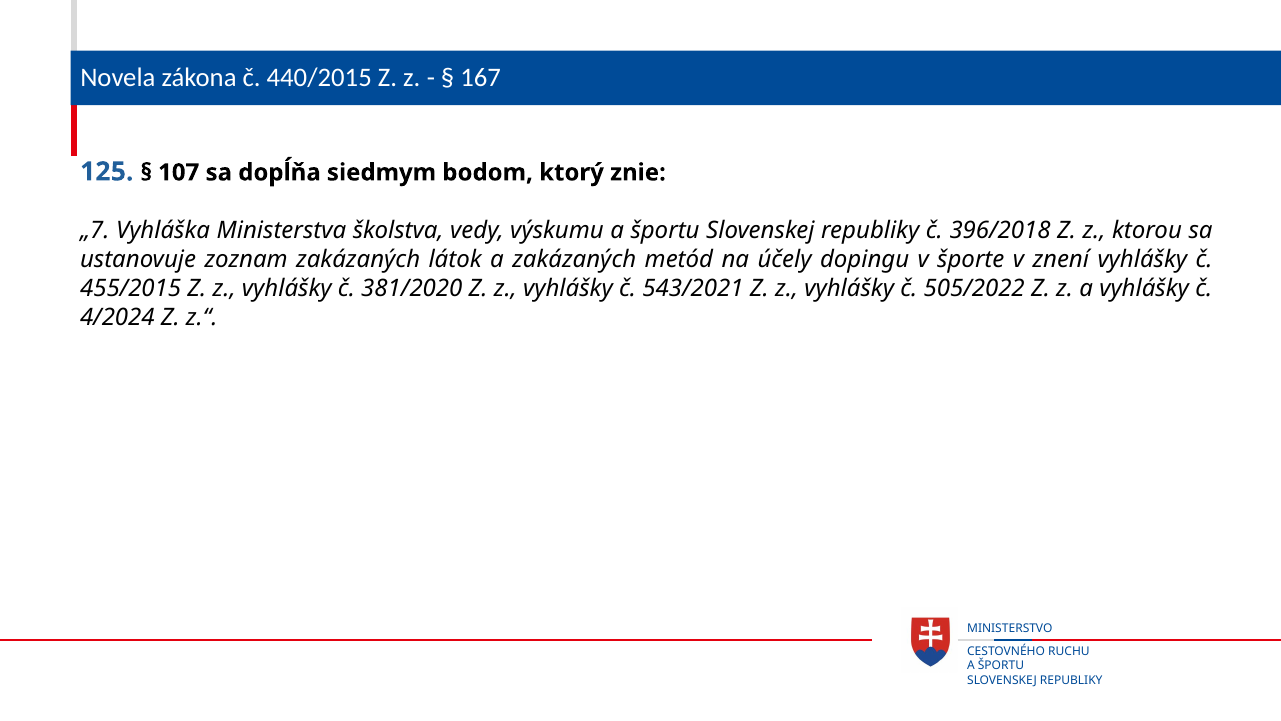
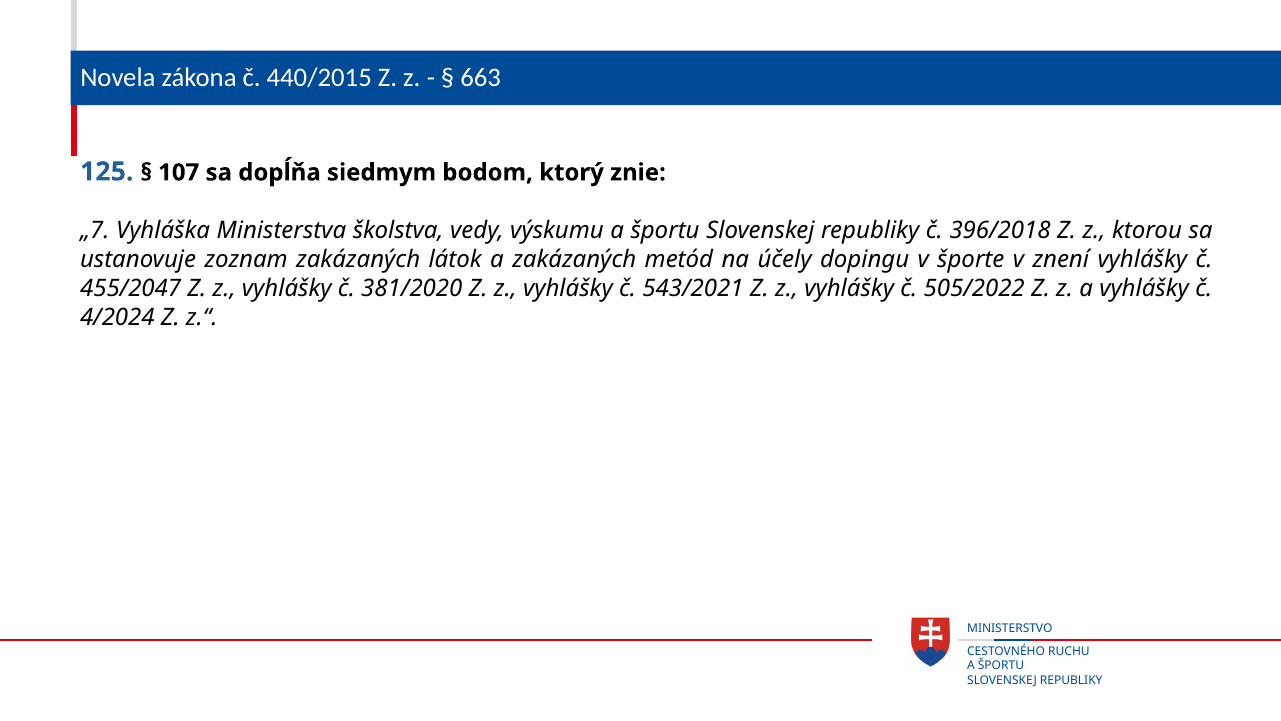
167: 167 -> 663
455/2015: 455/2015 -> 455/2047
